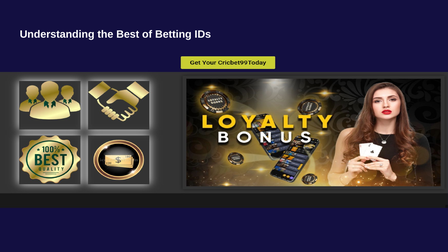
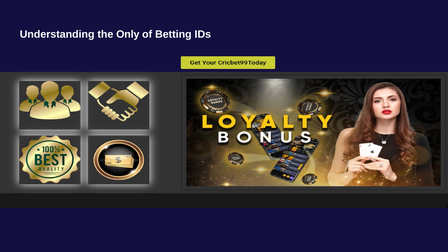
Best: Best -> Only
